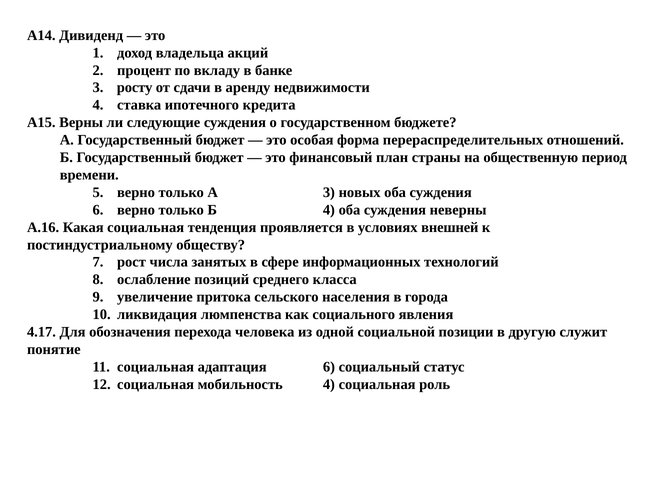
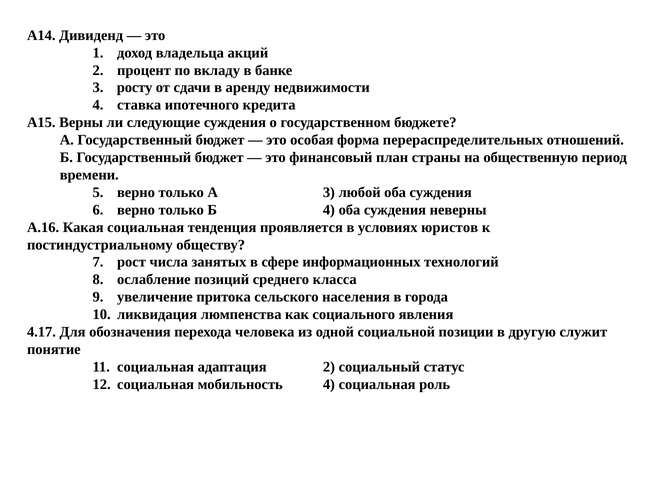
новых: новых -> любой
внешней: внешней -> юристов
адаптация 6: 6 -> 2
